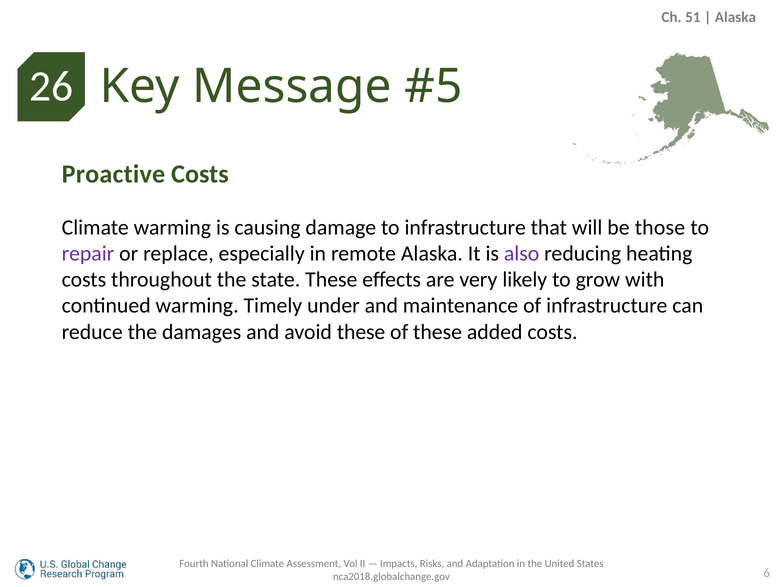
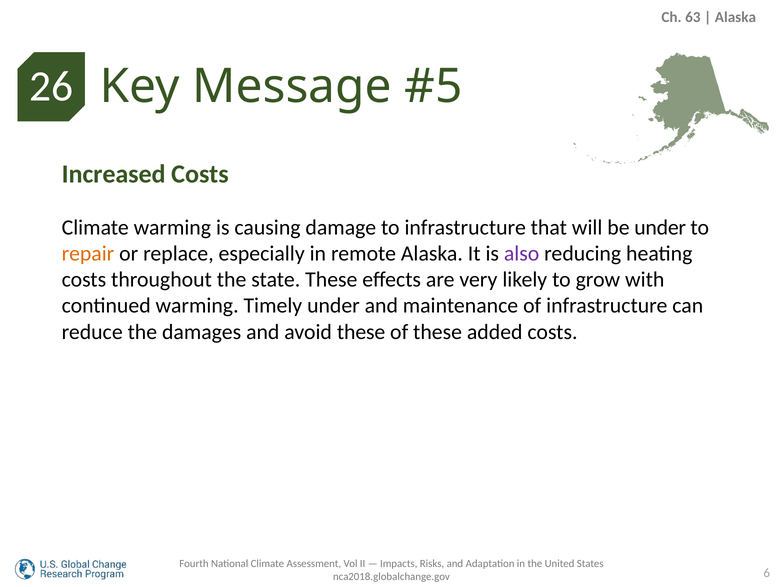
51: 51 -> 63
Proactive: Proactive -> Increased
be those: those -> under
repair colour: purple -> orange
